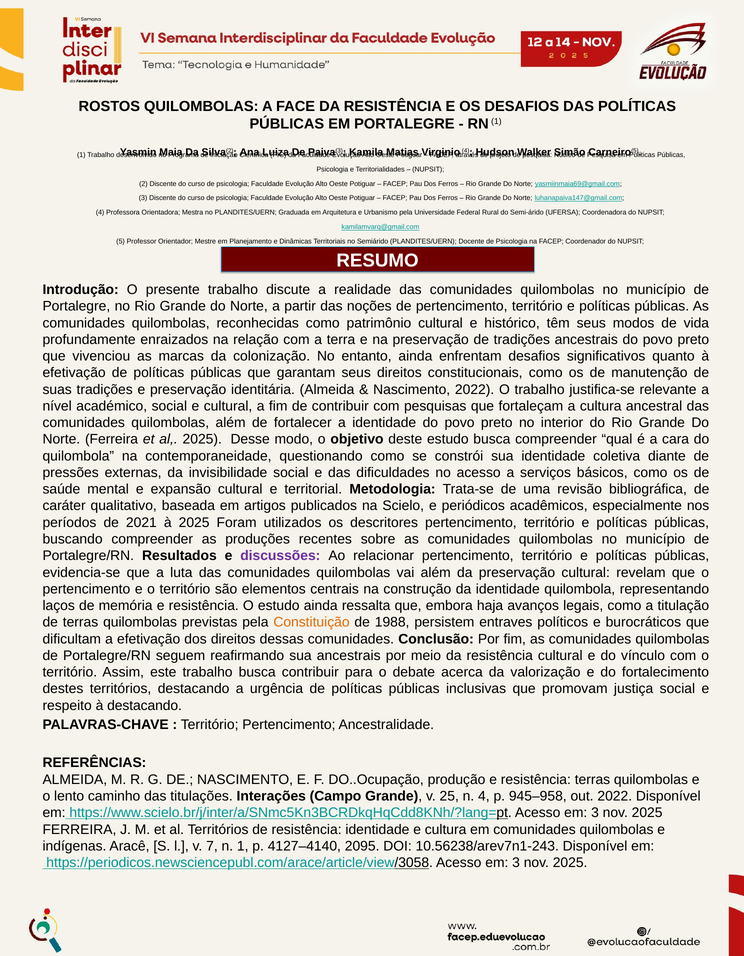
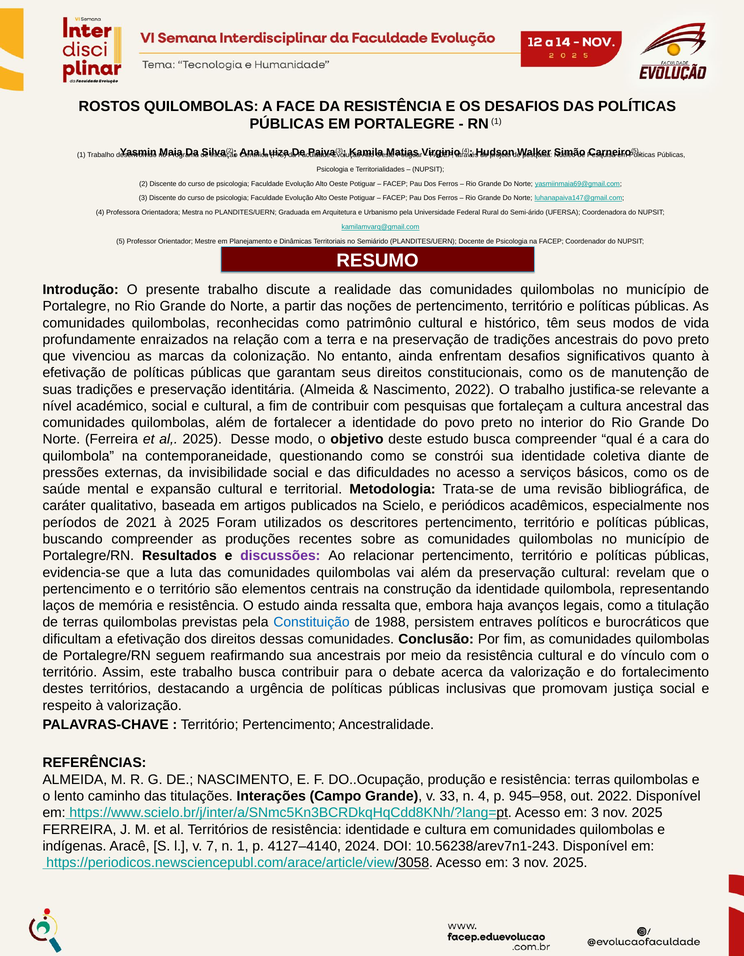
Constituição colour: orange -> blue
à destacando: destacando -> valorização
25: 25 -> 33
2095: 2095 -> 2024
